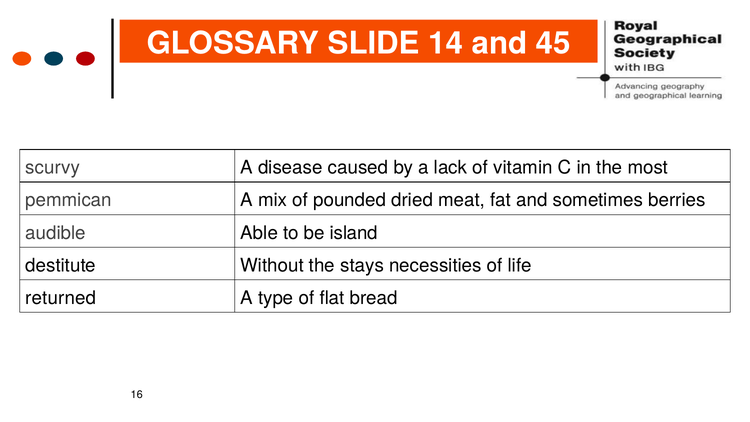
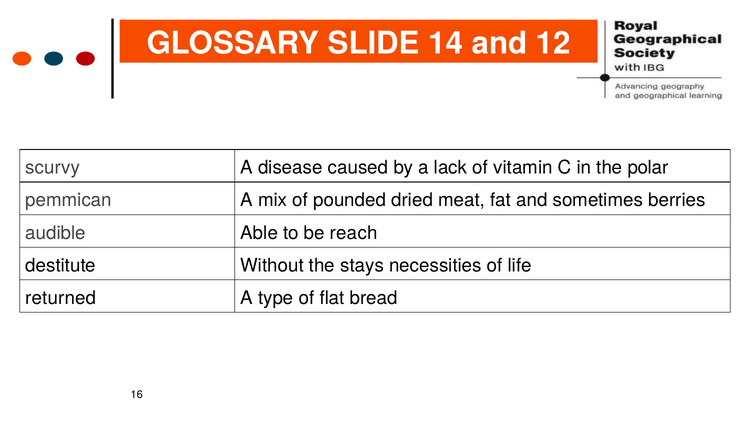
45: 45 -> 12
most: most -> polar
island: island -> reach
